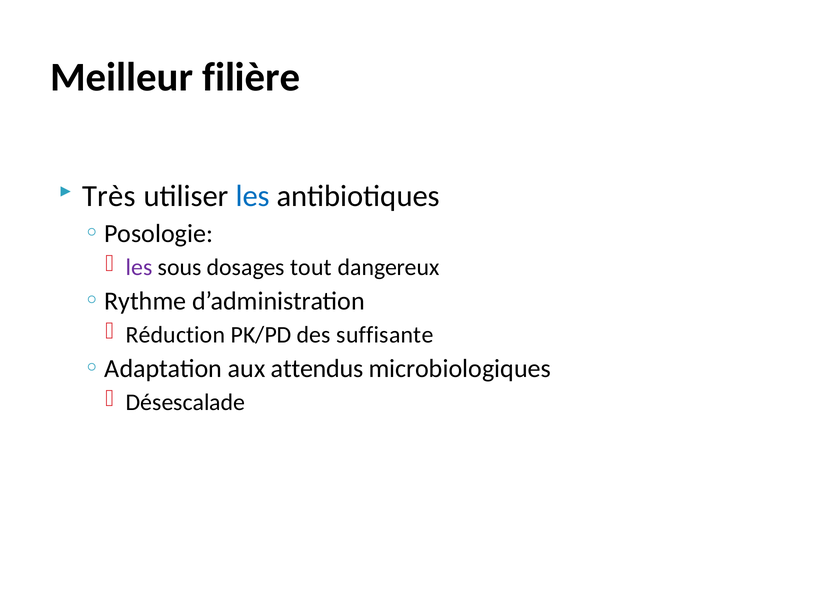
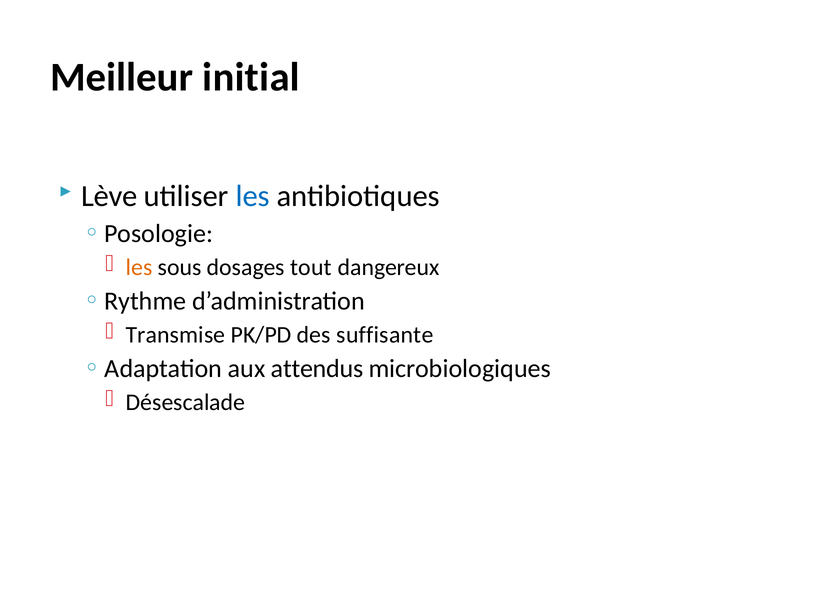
filière: filière -> initial
Très: Très -> Lève
les at (139, 267) colour: purple -> orange
Réduction: Réduction -> Transmise
